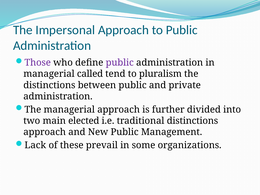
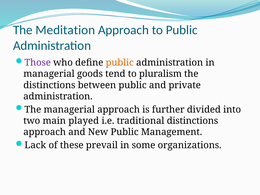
Impersonal: Impersonal -> Meditation
public at (120, 63) colour: purple -> orange
called: called -> goods
elected: elected -> played
